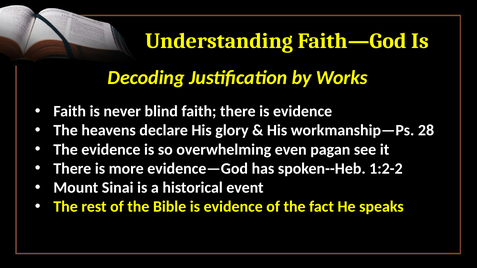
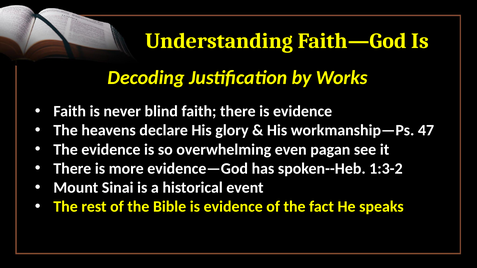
28: 28 -> 47
1:2-2: 1:2-2 -> 1:3-2
